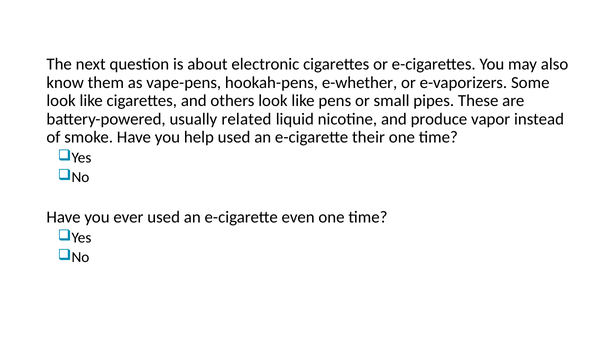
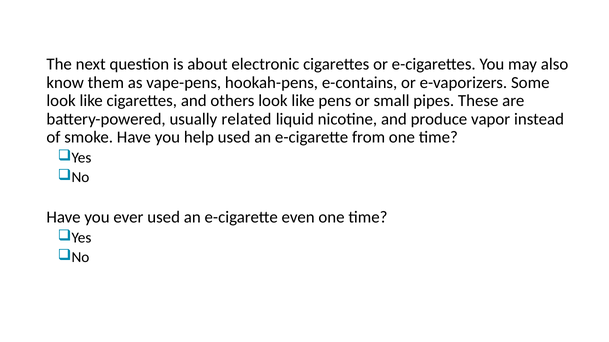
e-whether: e-whether -> e-contains
their: their -> from
